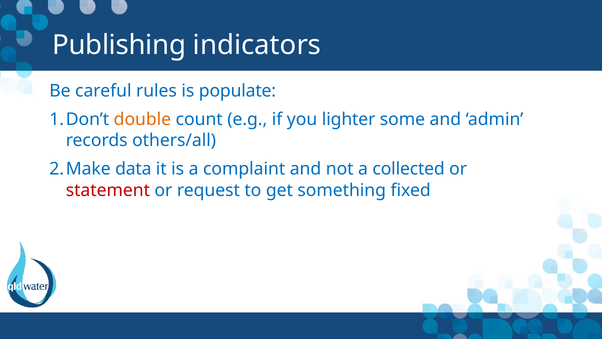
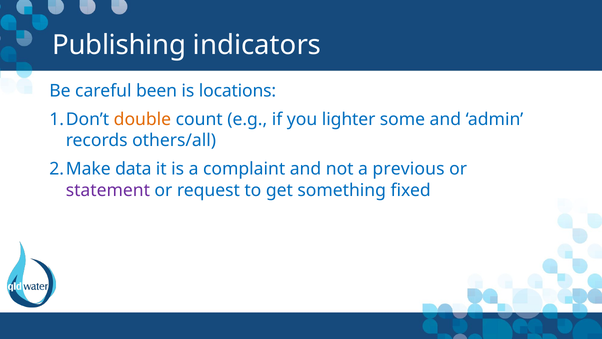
rules: rules -> been
populate: populate -> locations
collected: collected -> previous
statement colour: red -> purple
